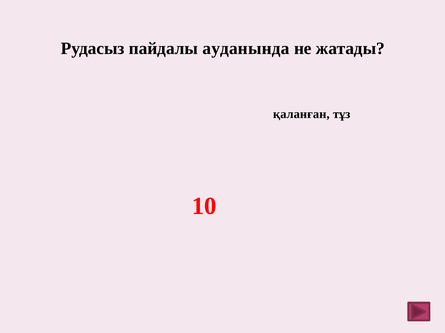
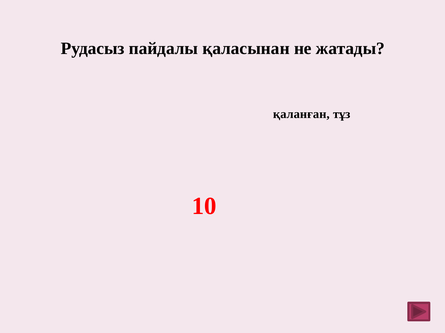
ауданында: ауданында -> қаласынан
